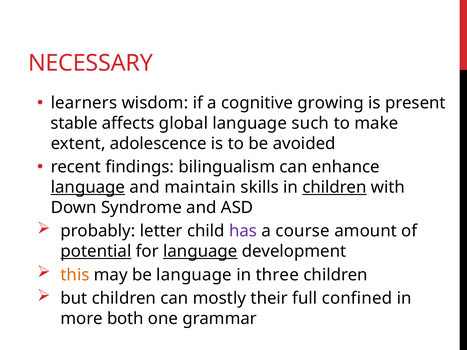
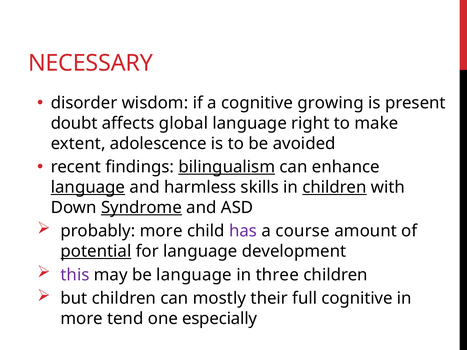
learners: learners -> disorder
stable: stable -> doubt
such: such -> right
bilingualism underline: none -> present
maintain: maintain -> harmless
Syndrome underline: none -> present
probably letter: letter -> more
language at (200, 251) underline: present -> none
this colour: orange -> purple
full confined: confined -> cognitive
both: both -> tend
grammar: grammar -> especially
